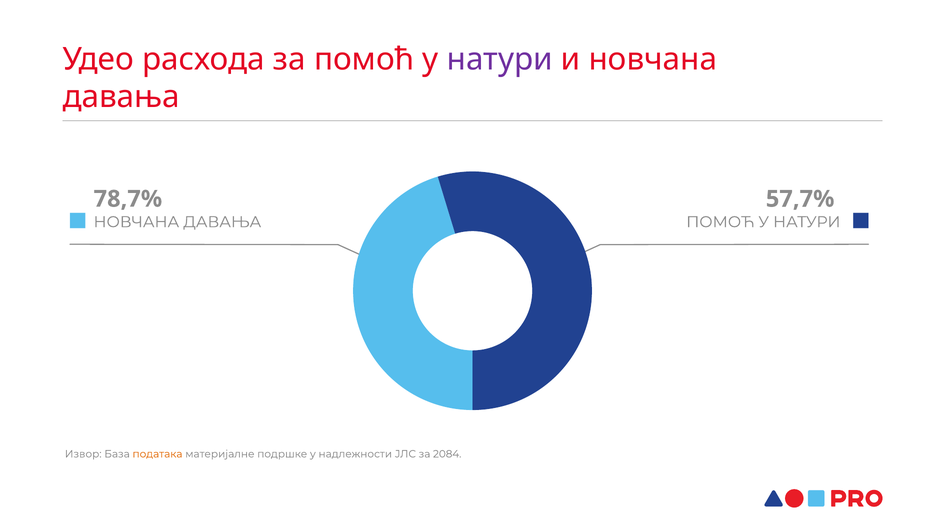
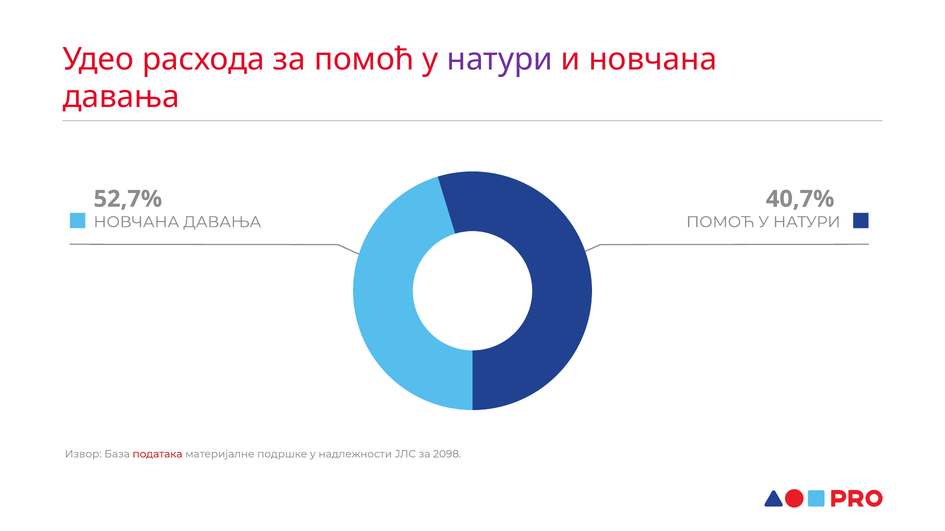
78,7%: 78,7% -> 52,7%
57,7%: 57,7% -> 40,7%
података colour: orange -> red
2084: 2084 -> 2098
